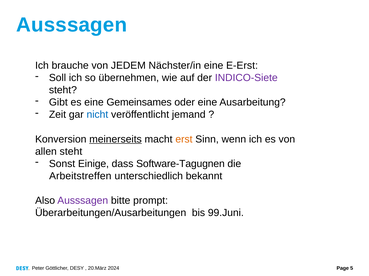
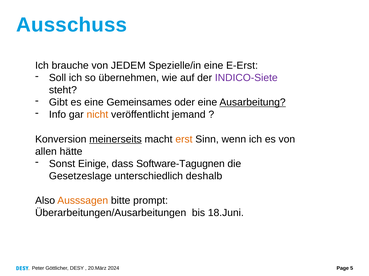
Ausssagen at (72, 25): Ausssagen -> Ausschuss
Nächster/in: Nächster/in -> Spezielle/in
Ausarbeitung underline: none -> present
Zeit: Zeit -> Info
nicht colour: blue -> orange
allen steht: steht -> hätte
Arbeitstreffen: Arbeitstreffen -> Gesetzeslage
bekannt: bekannt -> deshalb
Ausssagen at (83, 201) colour: purple -> orange
99.Juni: 99.Juni -> 18.Juni
